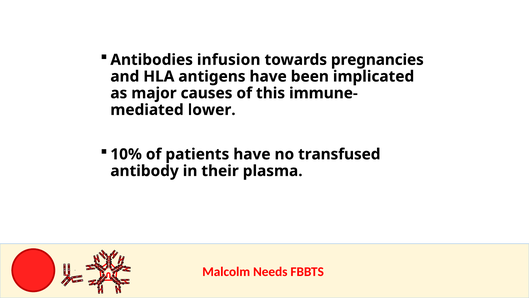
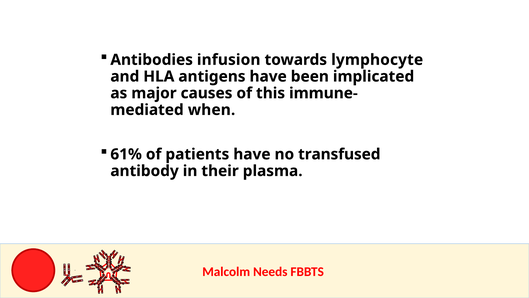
pregnancies: pregnancies -> lymphocyte
lower: lower -> when
10%: 10% -> 61%
